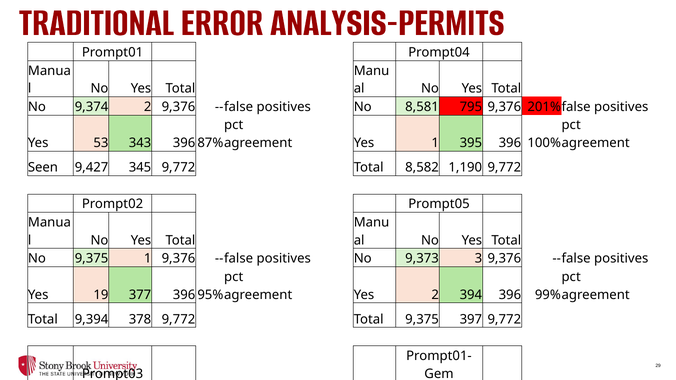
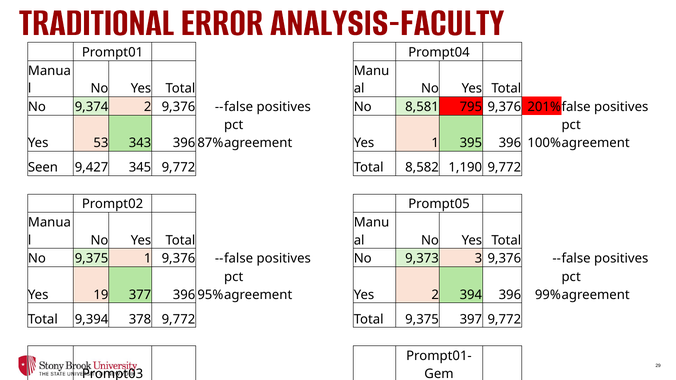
ANALYSIS-PERMITS: ANALYSIS-PERMITS -> ANALYSIS-FACULTY
